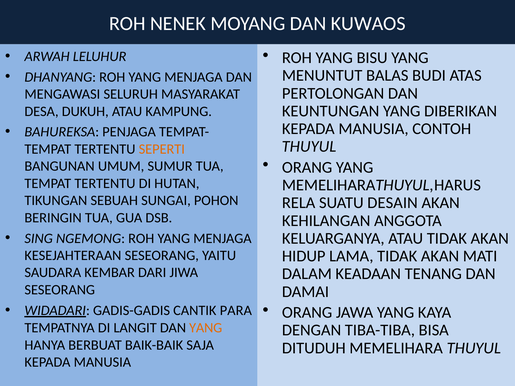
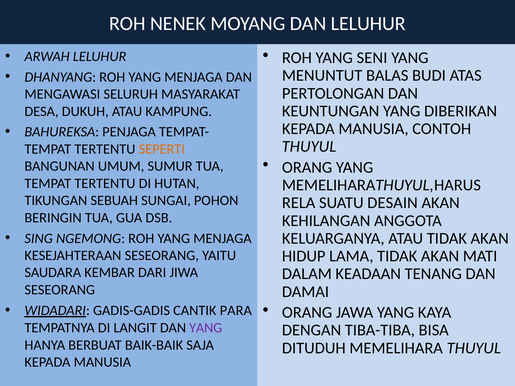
DAN KUWAOS: KUWAOS -> LELUHUR
BISU: BISU -> SENI
YANG at (206, 328) colour: orange -> purple
